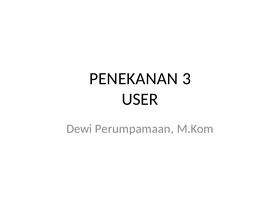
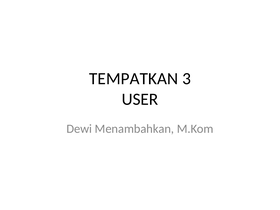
PENEKANAN: PENEKANAN -> TEMPATKAN
Perumpamaan: Perumpamaan -> Menambahkan
